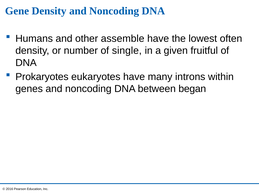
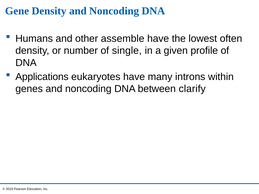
fruitful: fruitful -> profile
Prokaryotes: Prokaryotes -> Applications
began: began -> clarify
